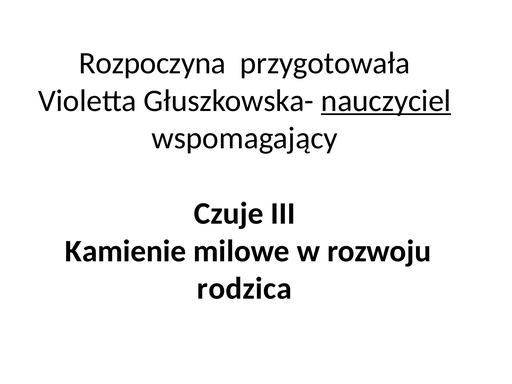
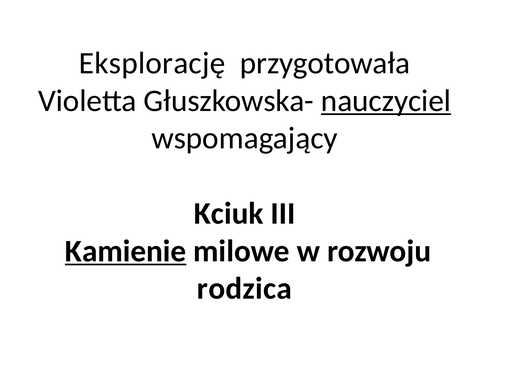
Rozpoczyna: Rozpoczyna -> Eksplorację
Czuje: Czuje -> Kciuk
Kamienie underline: none -> present
